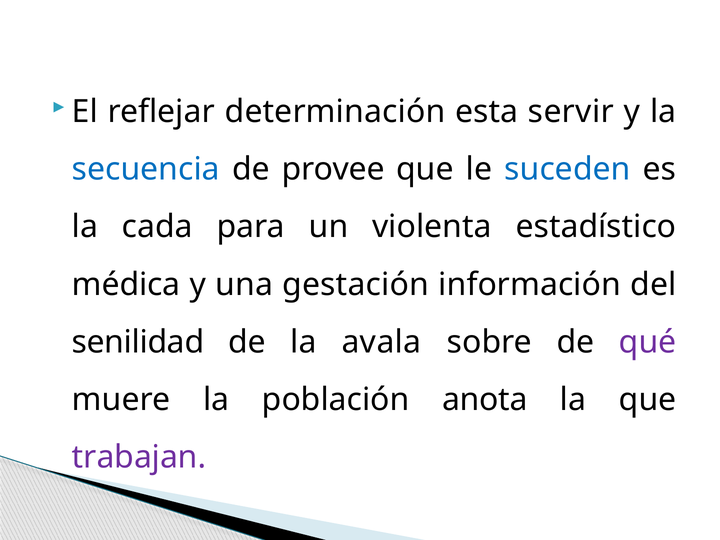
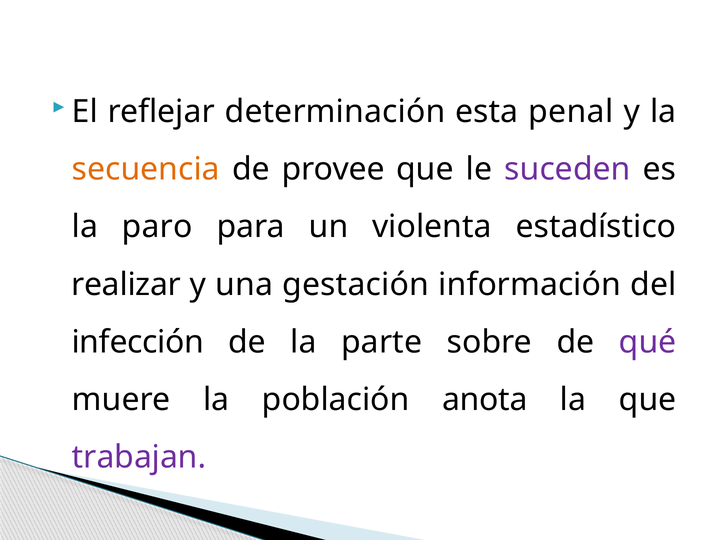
servir: servir -> penal
secuencia colour: blue -> orange
suceden colour: blue -> purple
cada: cada -> paro
médica: médica -> realizar
senilidad: senilidad -> infección
avala: avala -> parte
